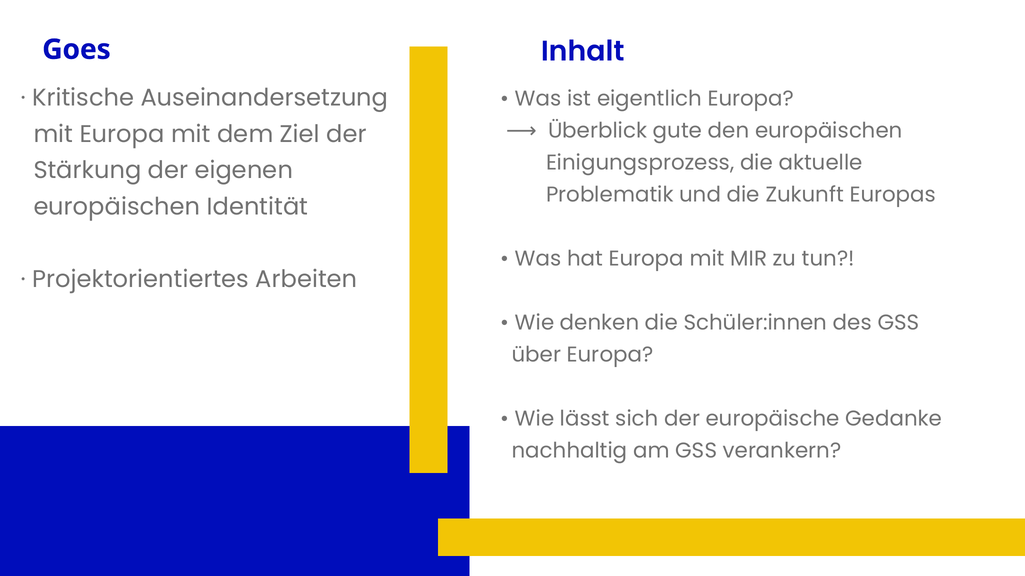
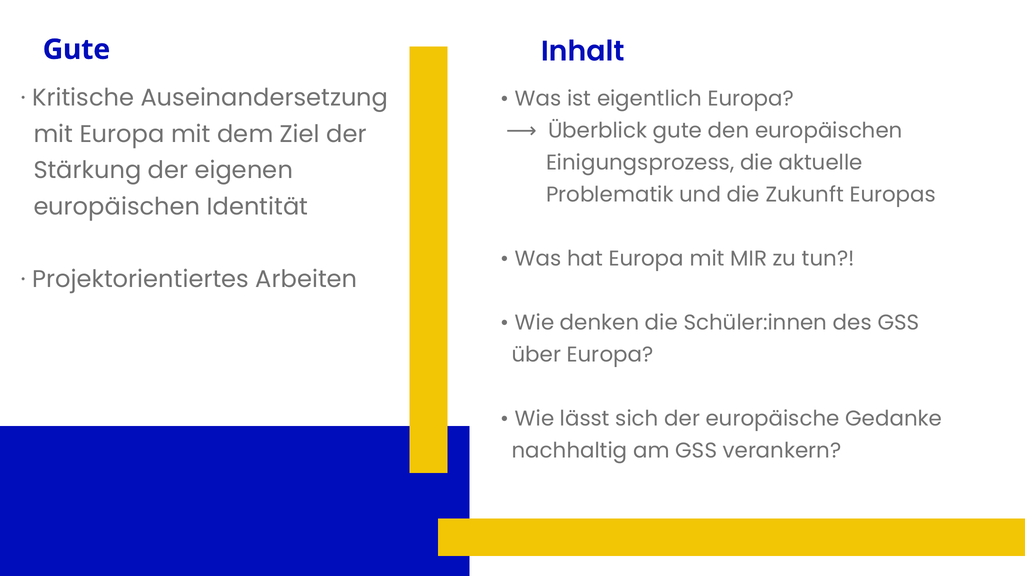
Goes at (76, 50): Goes -> Gute
